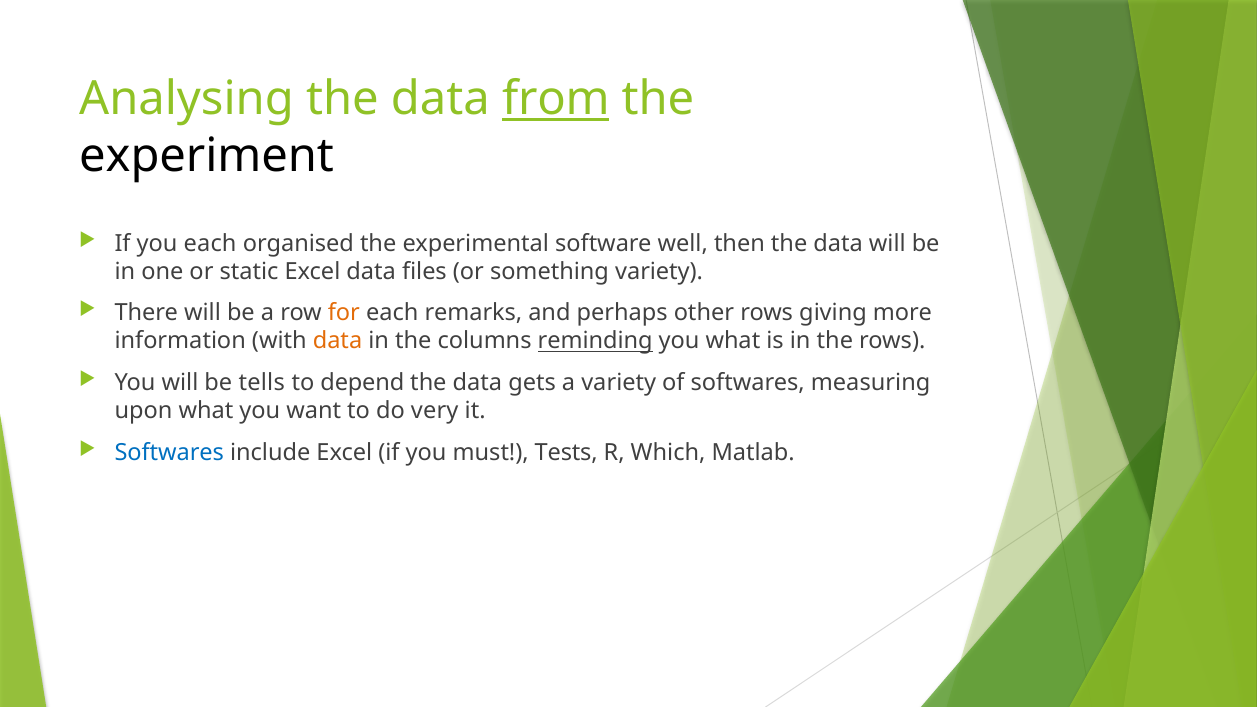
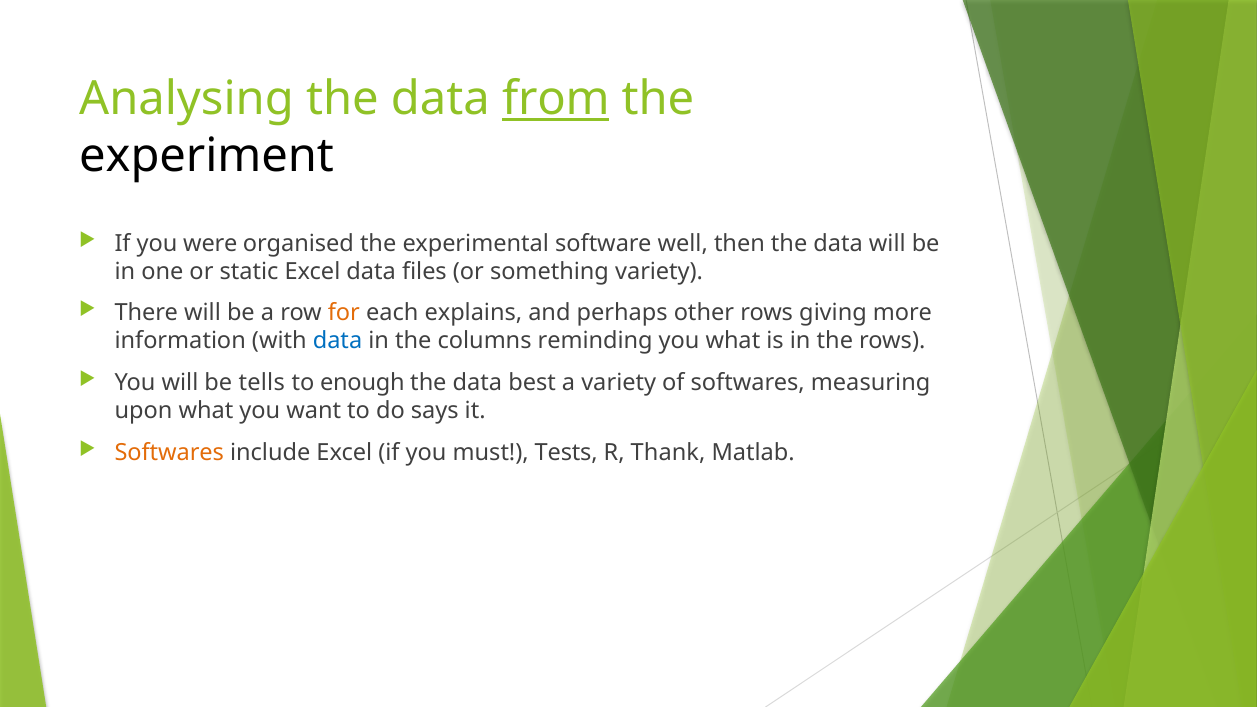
you each: each -> were
remarks: remarks -> explains
data at (337, 341) colour: orange -> blue
reminding underline: present -> none
depend: depend -> enough
gets: gets -> best
very: very -> says
Softwares at (169, 452) colour: blue -> orange
Which: Which -> Thank
